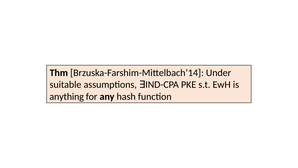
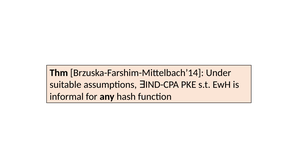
anything: anything -> informal
